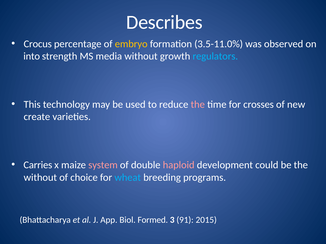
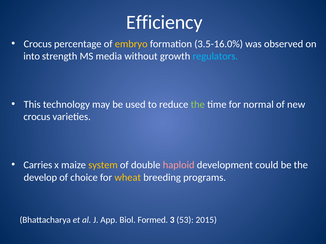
Describes: Describes -> Efficiency
3.5-11.0%: 3.5-11.0% -> 3.5-16.0%
the at (198, 105) colour: pink -> light green
crosses: crosses -> normal
create at (37, 117): create -> crocus
system colour: pink -> yellow
without at (40, 178): without -> develop
wheat colour: light blue -> yellow
91: 91 -> 53
